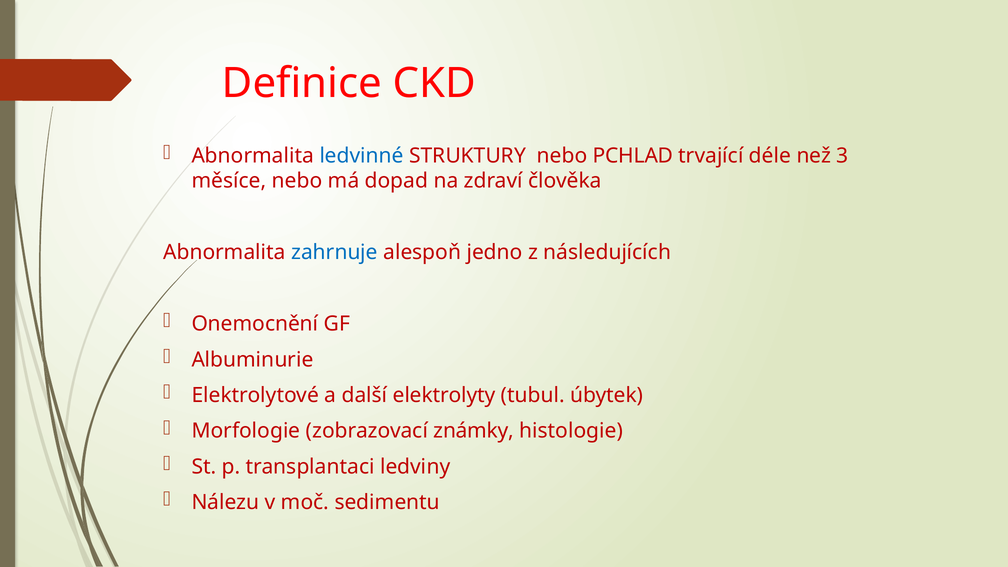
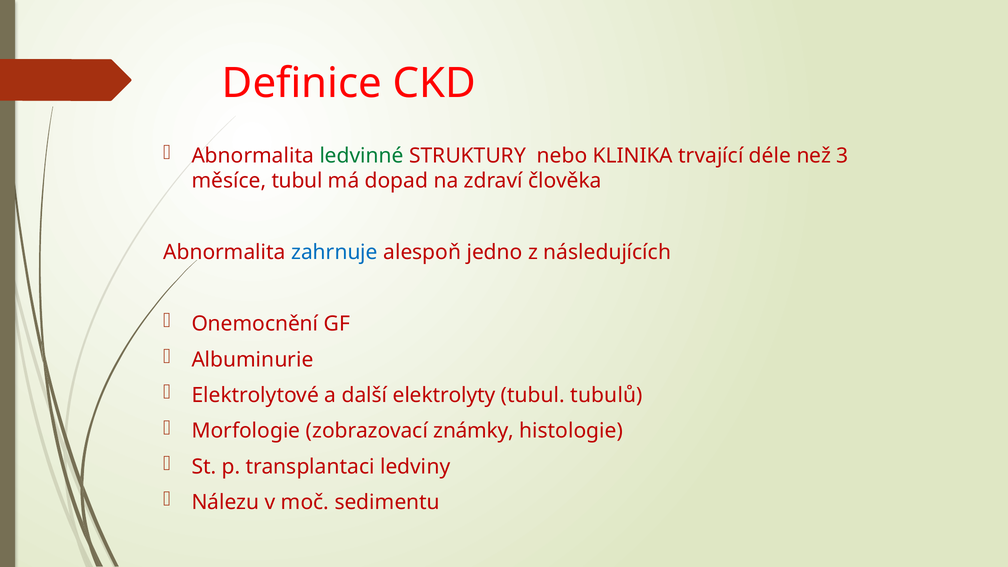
ledvinné colour: blue -> green
PCHLAD: PCHLAD -> KLINIKA
měsíce nebo: nebo -> tubul
úbytek: úbytek -> tubulů
